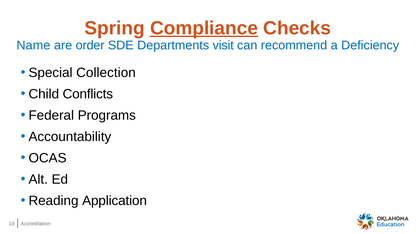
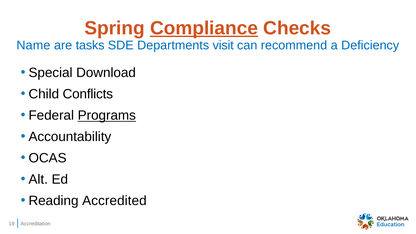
order: order -> tasks
Collection: Collection -> Download
Programs underline: none -> present
Application: Application -> Accredited
